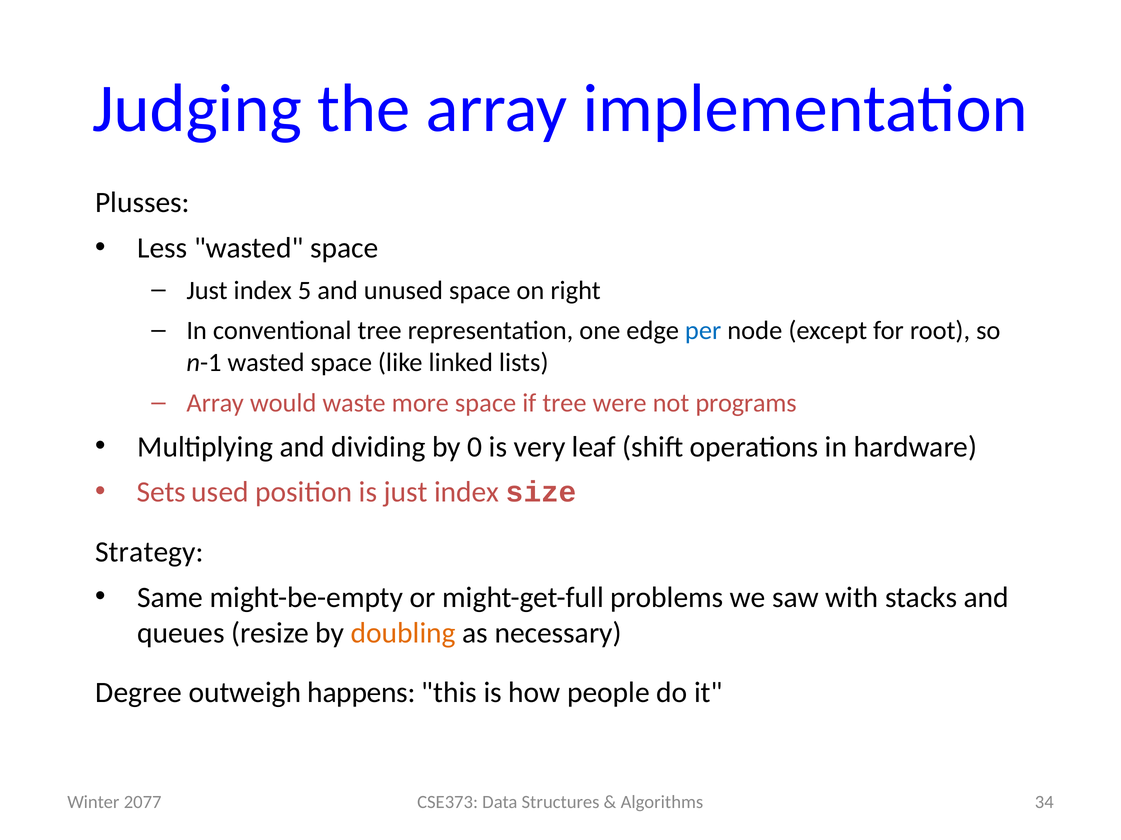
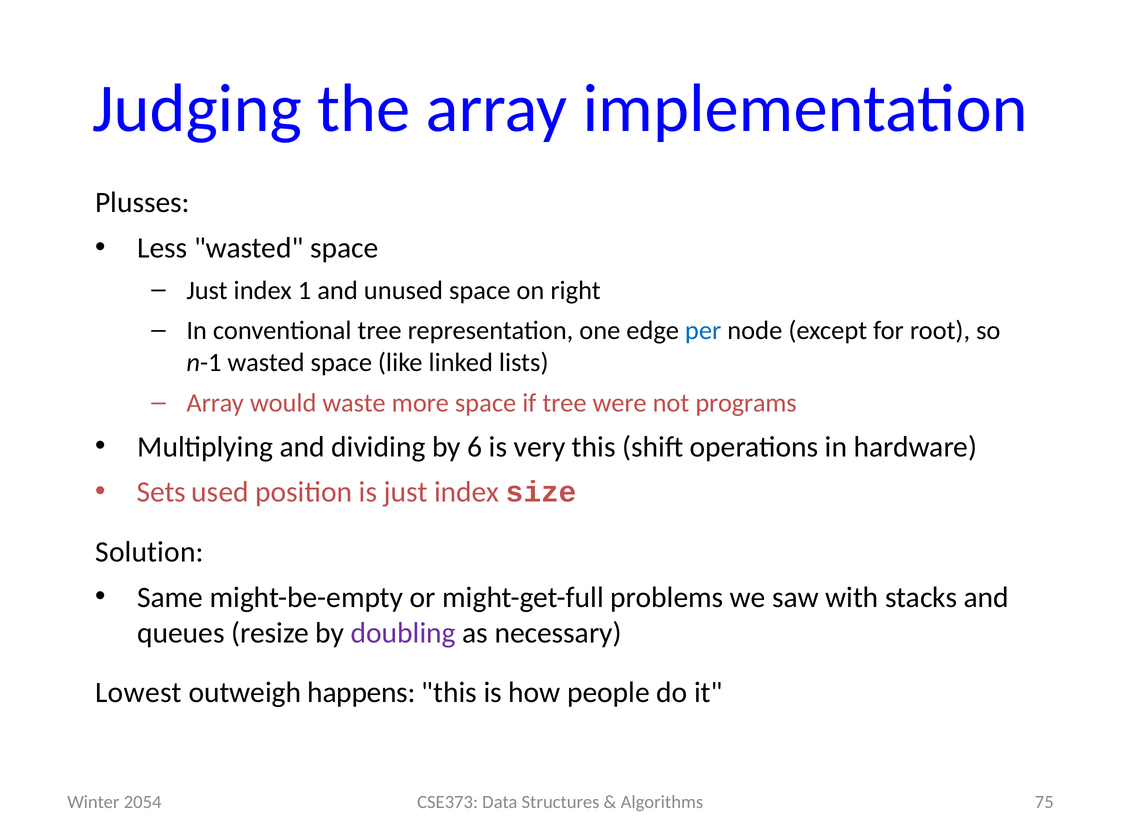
5: 5 -> 1
0: 0 -> 6
very leaf: leaf -> this
Strategy: Strategy -> Solution
doubling colour: orange -> purple
Degree: Degree -> Lowest
34: 34 -> 75
2077: 2077 -> 2054
